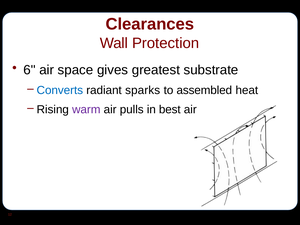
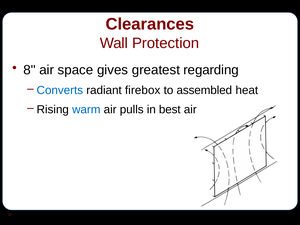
6: 6 -> 8
substrate: substrate -> regarding
sparks: sparks -> firebox
warm colour: purple -> blue
